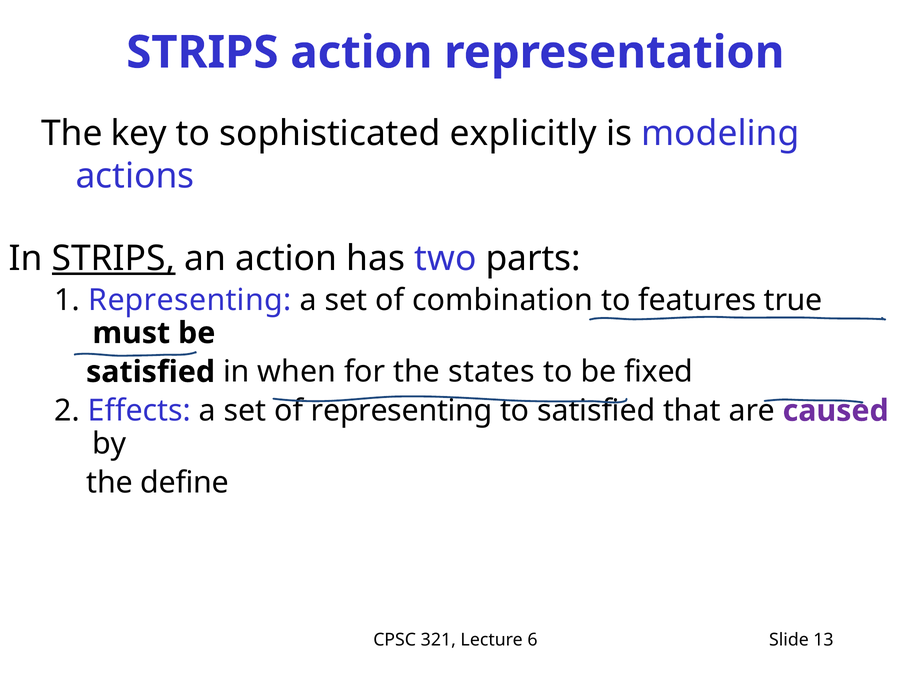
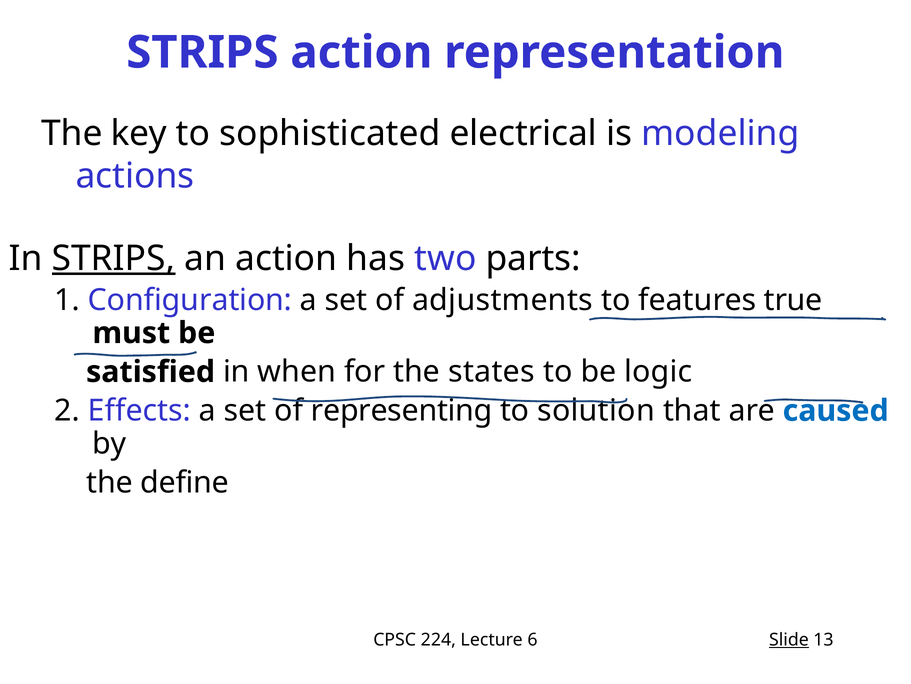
explicitly: explicitly -> electrical
1 Representing: Representing -> Configuration
combination: combination -> adjustments
fixed: fixed -> logic
to satisfied: satisfied -> solution
caused colour: purple -> blue
321: 321 -> 224
Slide underline: none -> present
